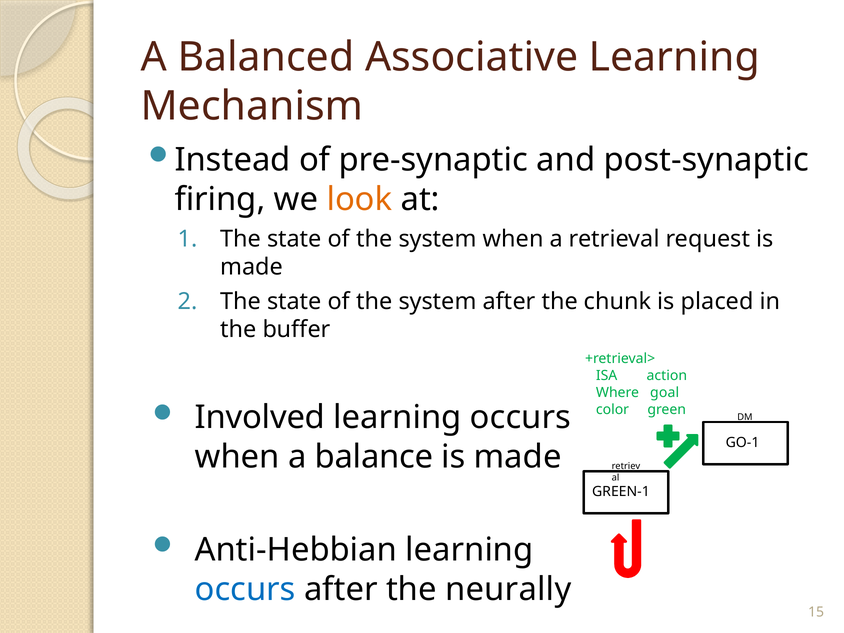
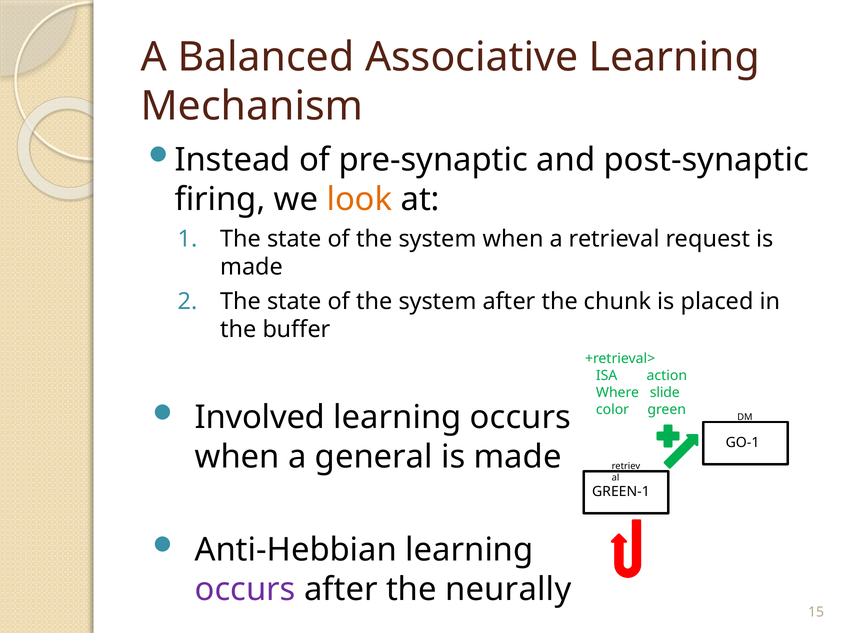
goal: goal -> slide
balance: balance -> general
occurs at (245, 589) colour: blue -> purple
